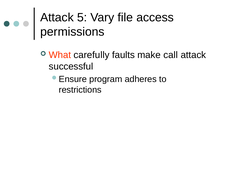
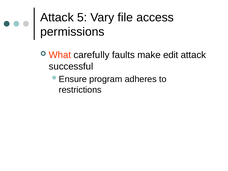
call: call -> edit
